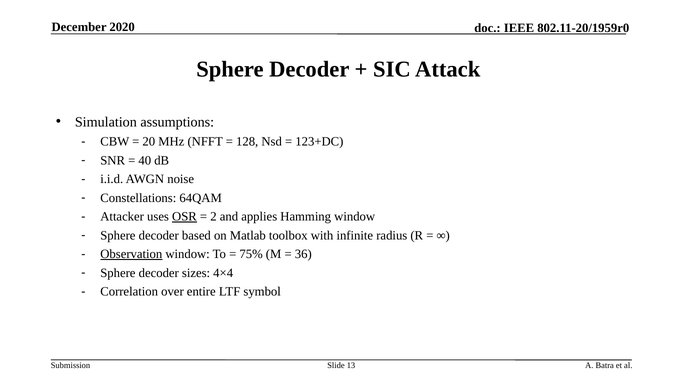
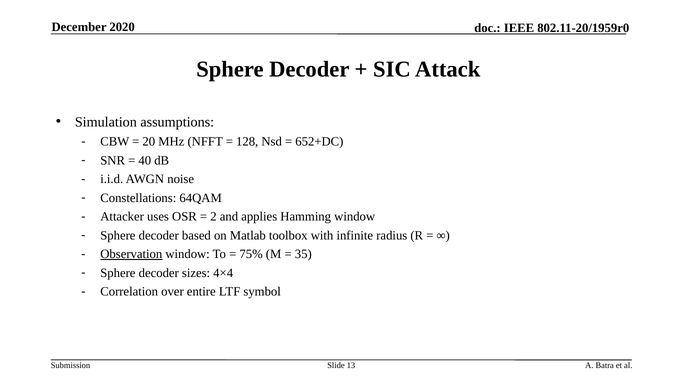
123+DC: 123+DC -> 652+DC
OSR underline: present -> none
36: 36 -> 35
